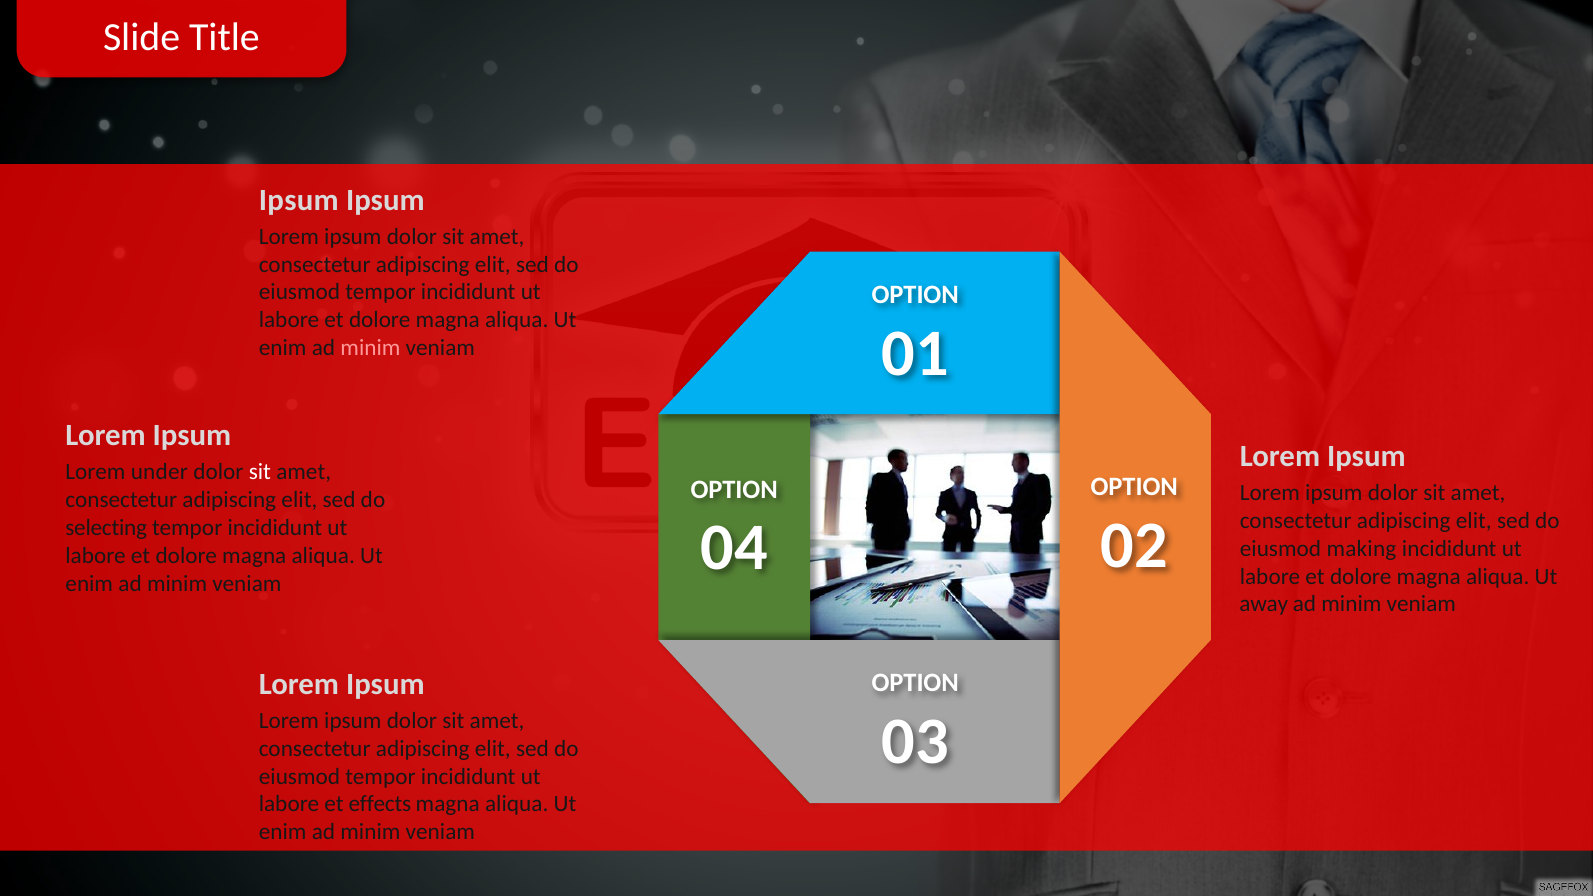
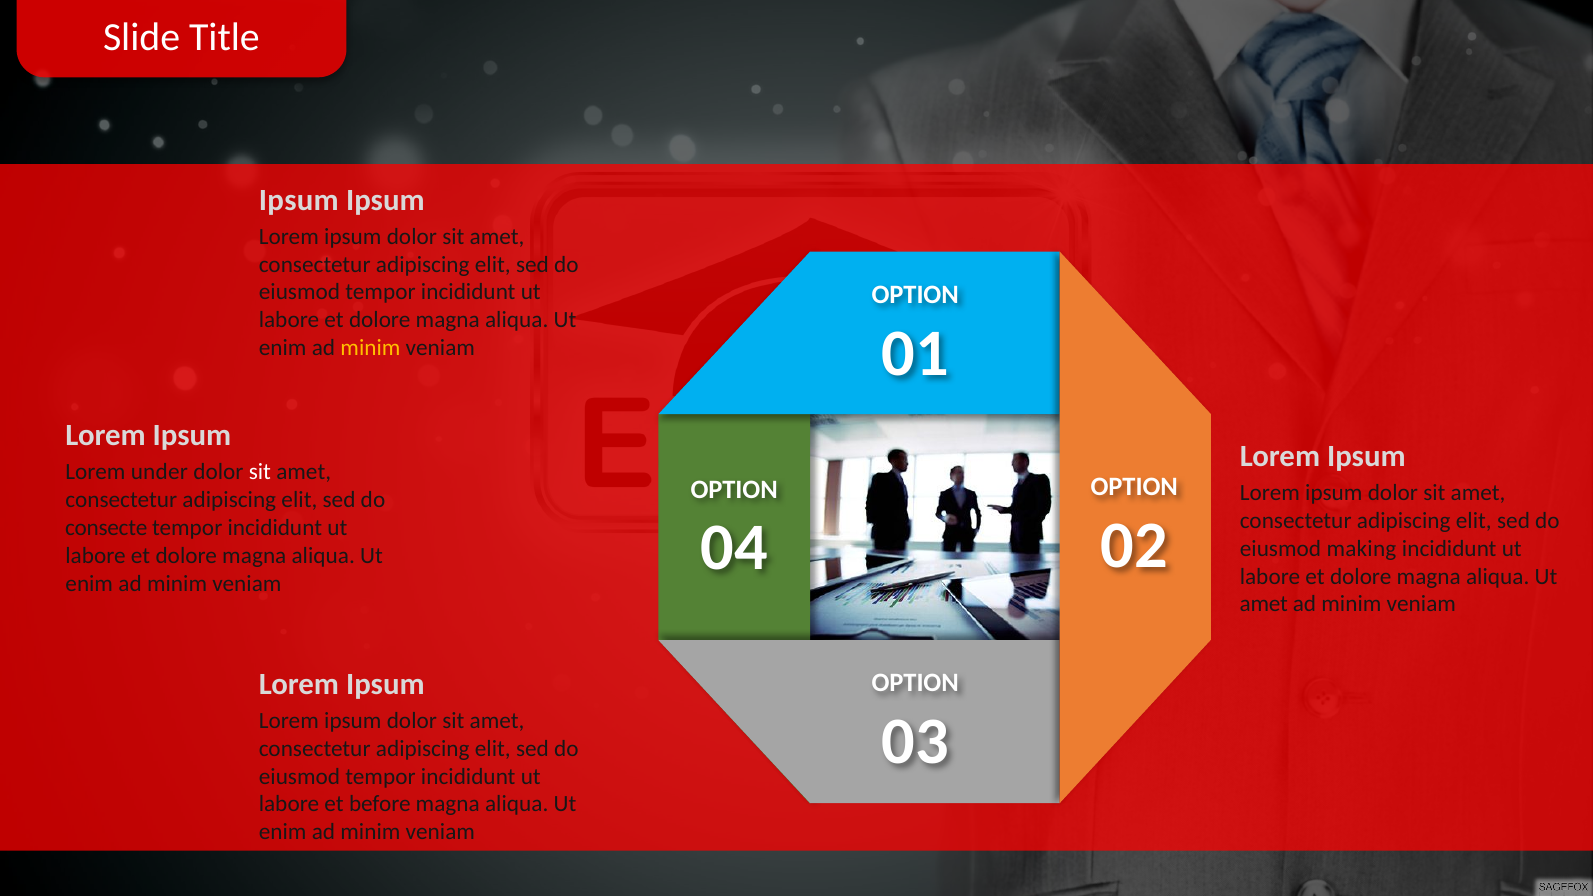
minim at (370, 348) colour: pink -> yellow
selecting: selecting -> consecte
away at (1264, 604): away -> amet
effects: effects -> before
